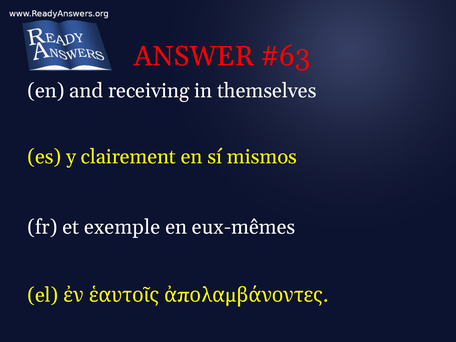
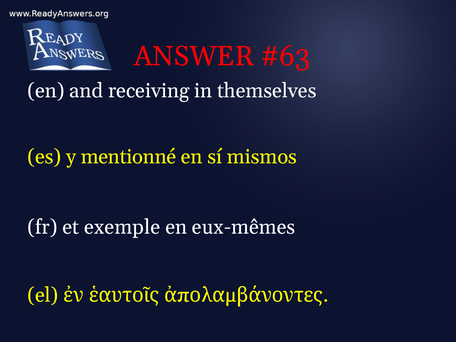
clairement: clairement -> mentionné
